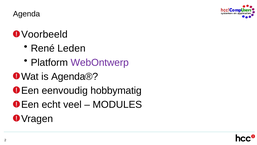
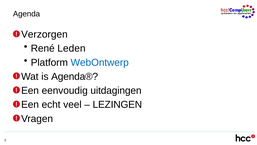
Voorbeeld: Voorbeeld -> Verzorgen
WebOntwerp colour: purple -> blue
hobbymatig: hobbymatig -> uitdagingen
MODULES: MODULES -> LEZINGEN
